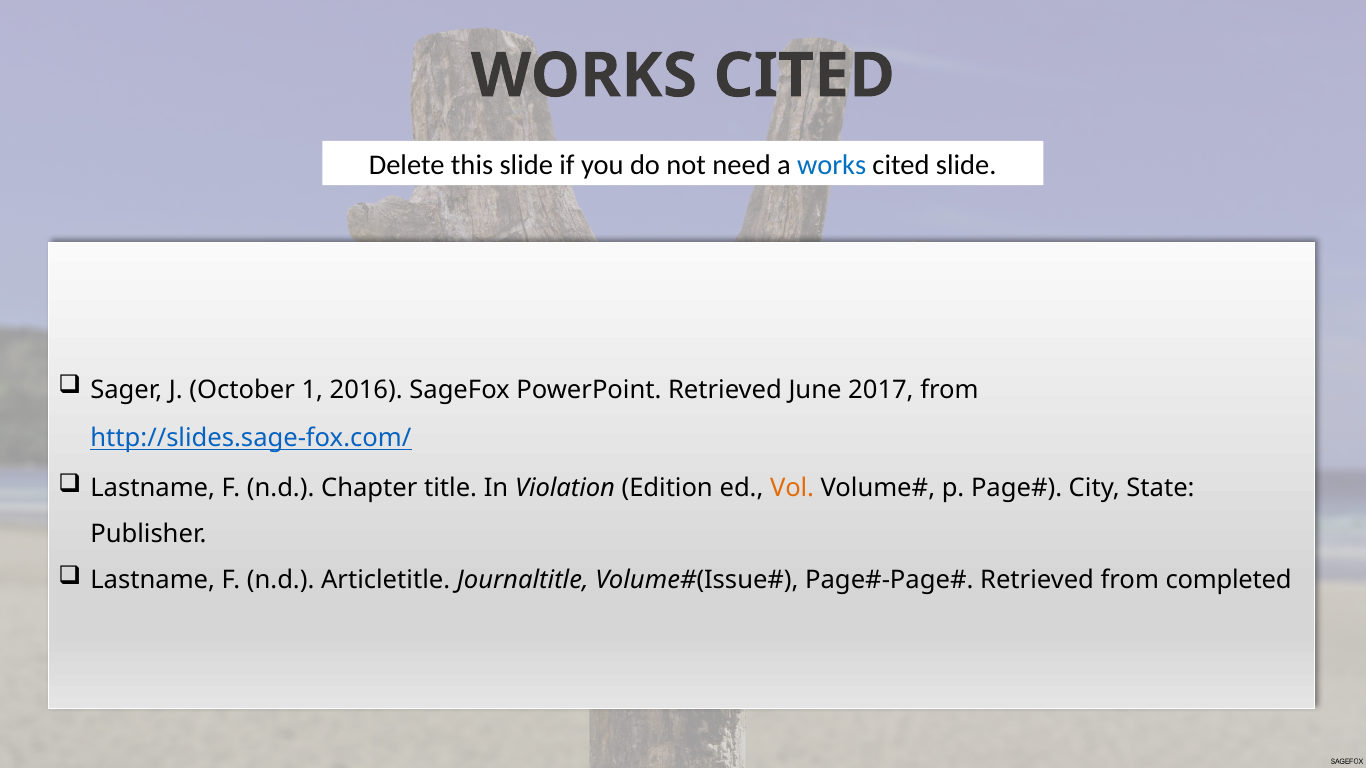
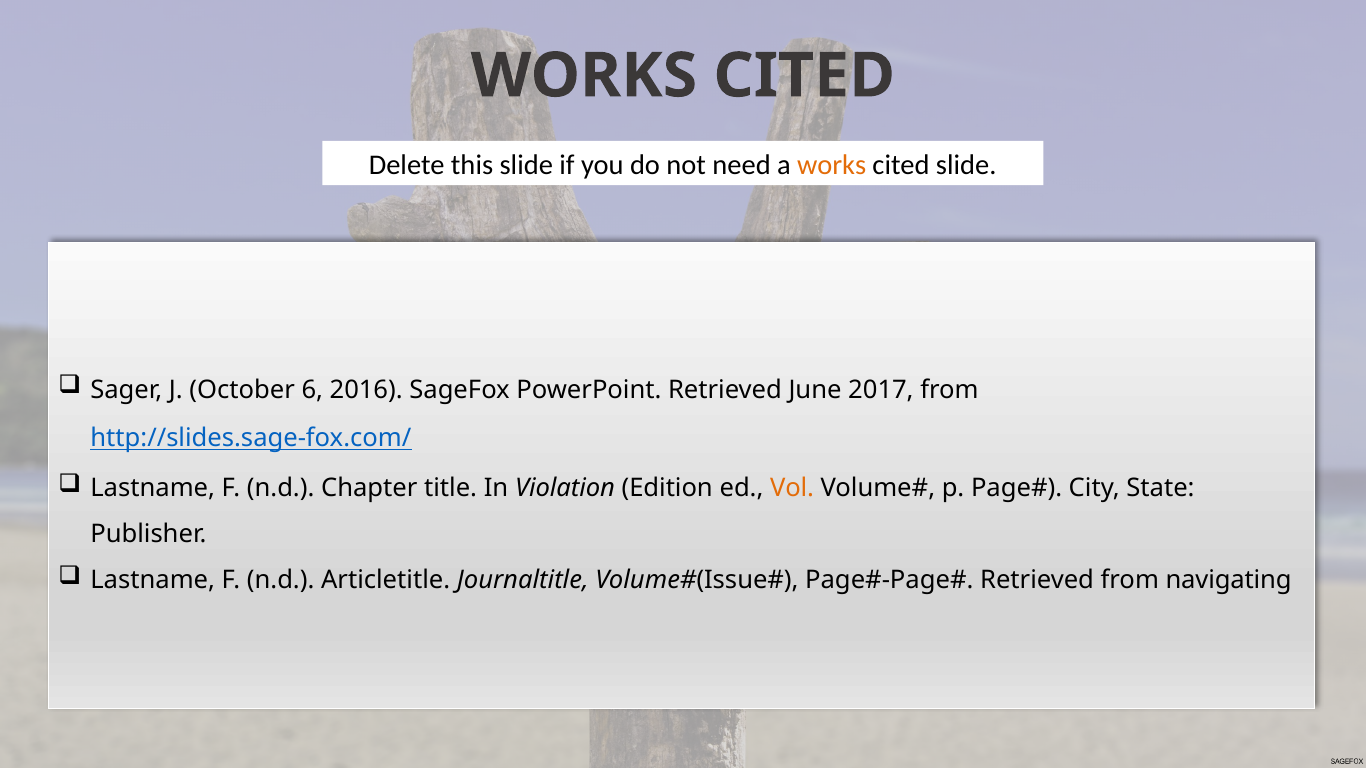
works at (832, 165) colour: blue -> orange
1: 1 -> 6
completed: completed -> navigating
